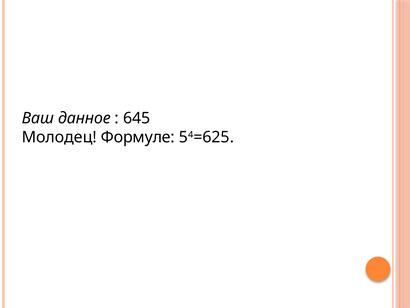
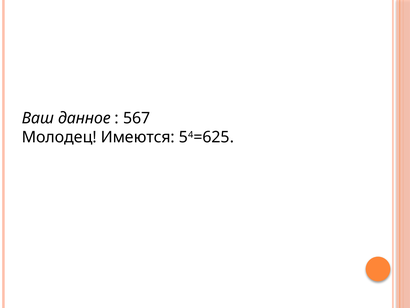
645: 645 -> 567
Формуле: Формуле -> Имеются
